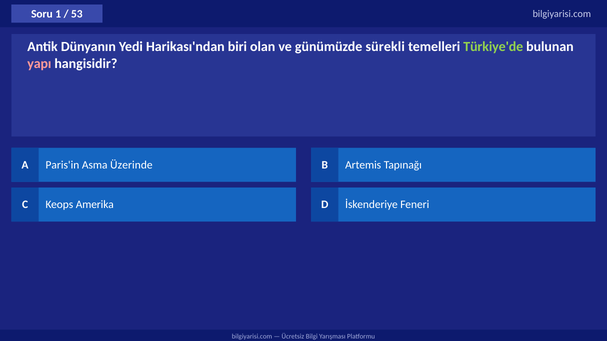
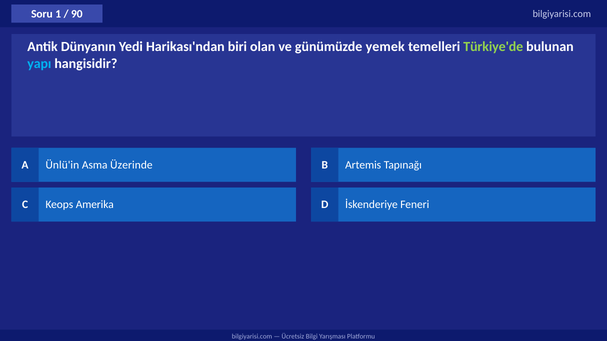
53: 53 -> 90
sürekli: sürekli -> yemek
yapı colour: pink -> light blue
Paris'in: Paris'in -> Ünlü'in
